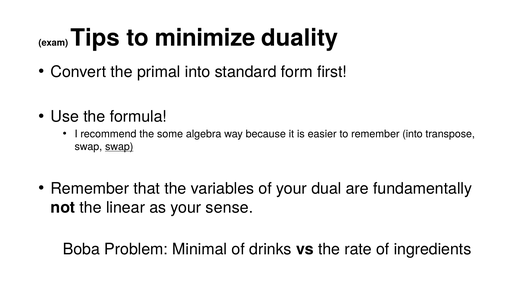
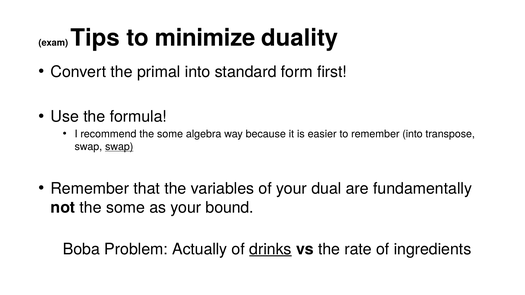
not the linear: linear -> some
sense: sense -> bound
Minimal: Minimal -> Actually
drinks underline: none -> present
